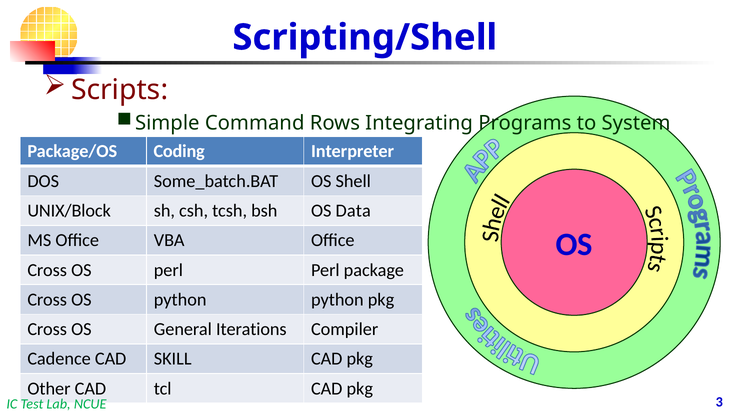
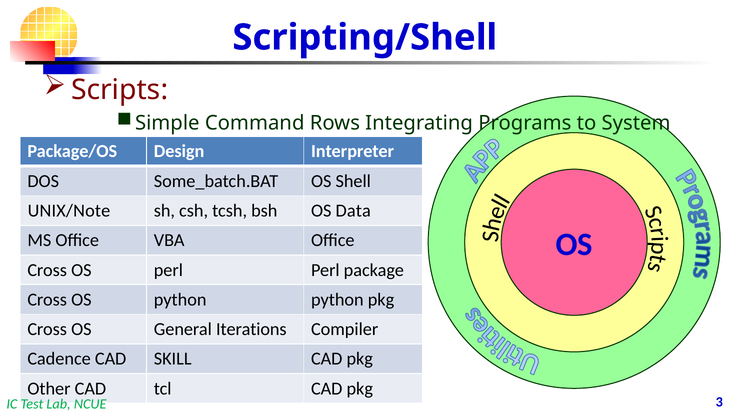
Coding: Coding -> Design
UNIX/Block: UNIX/Block -> UNIX/Note
